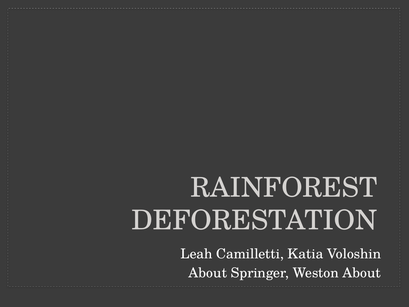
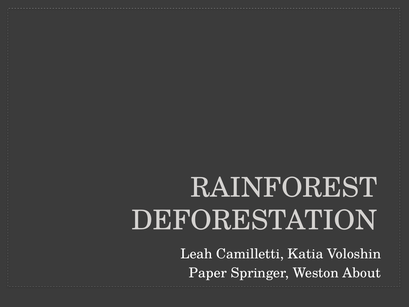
About at (208, 273): About -> Paper
